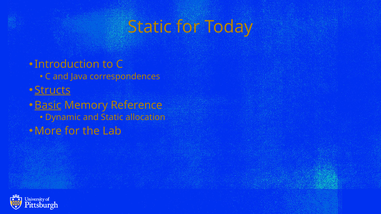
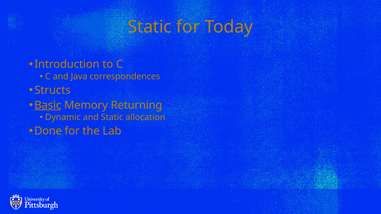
Structs underline: present -> none
Reference: Reference -> Returning
More: More -> Done
